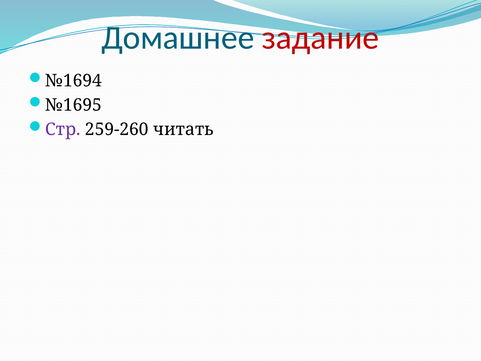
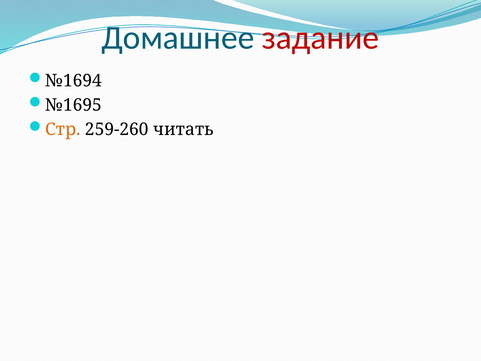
Стр colour: purple -> orange
